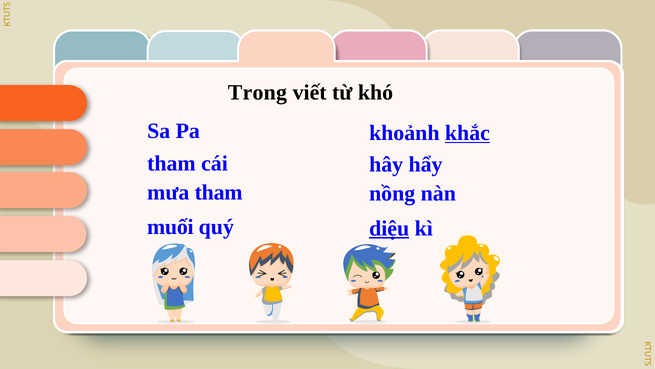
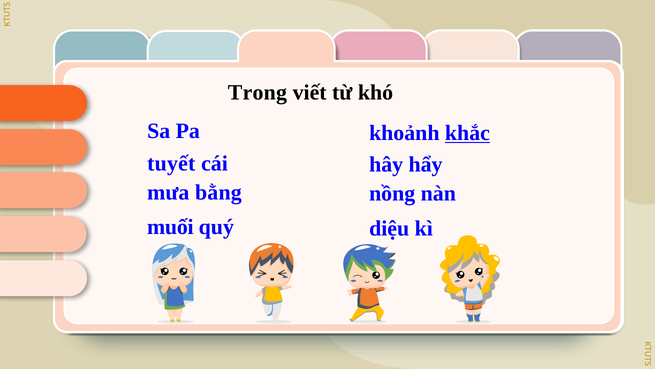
tham at (171, 163): tham -> tuyết
mưa tham: tham -> bằng
diệu underline: present -> none
